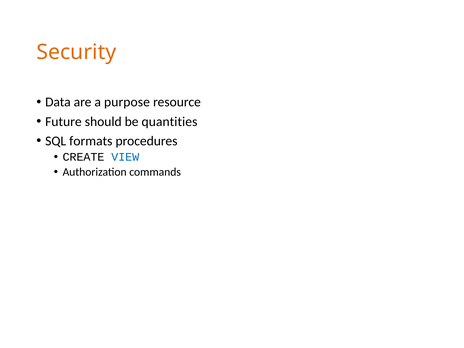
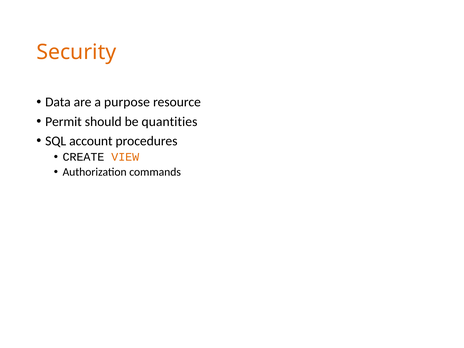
Future: Future -> Permit
formats: formats -> account
VIEW colour: blue -> orange
